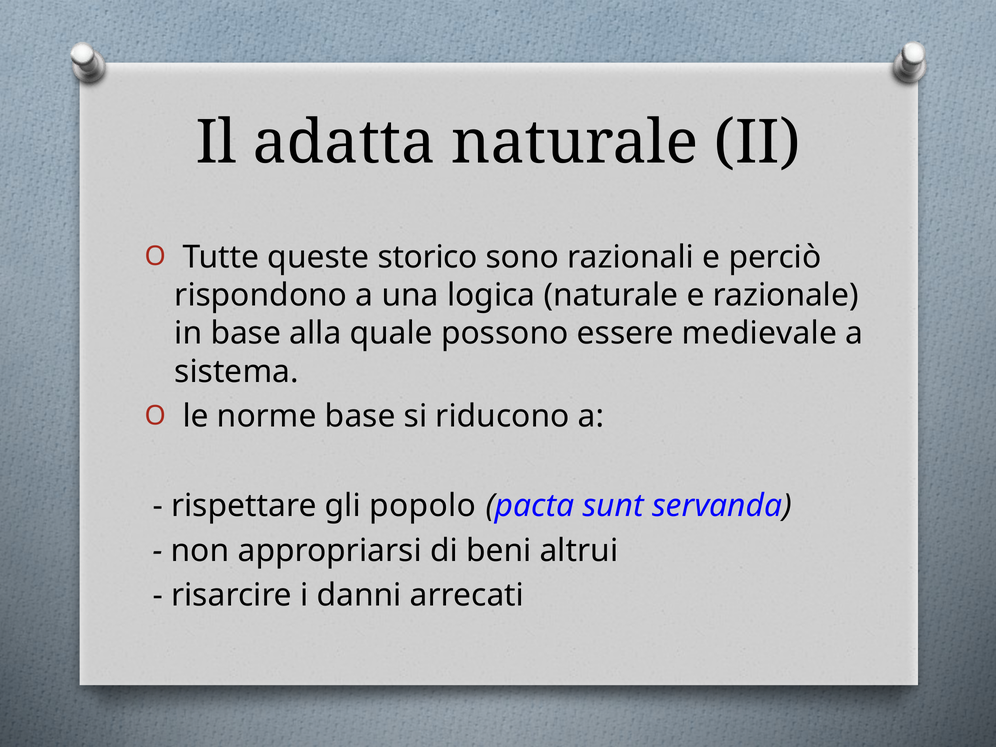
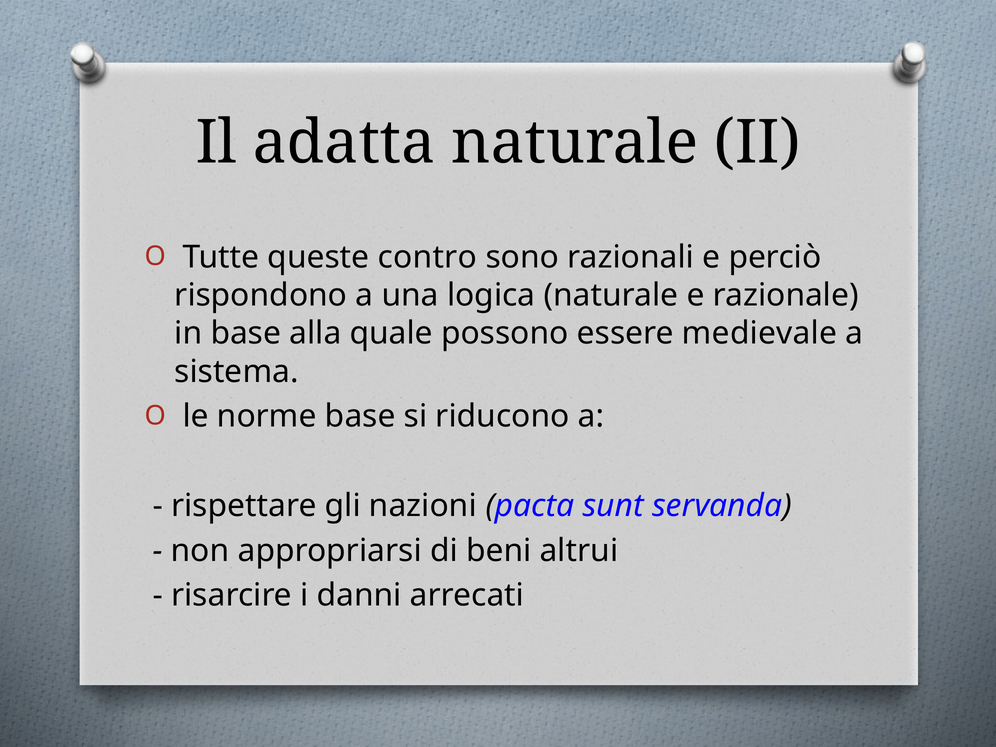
storico: storico -> contro
popolo: popolo -> nazioni
